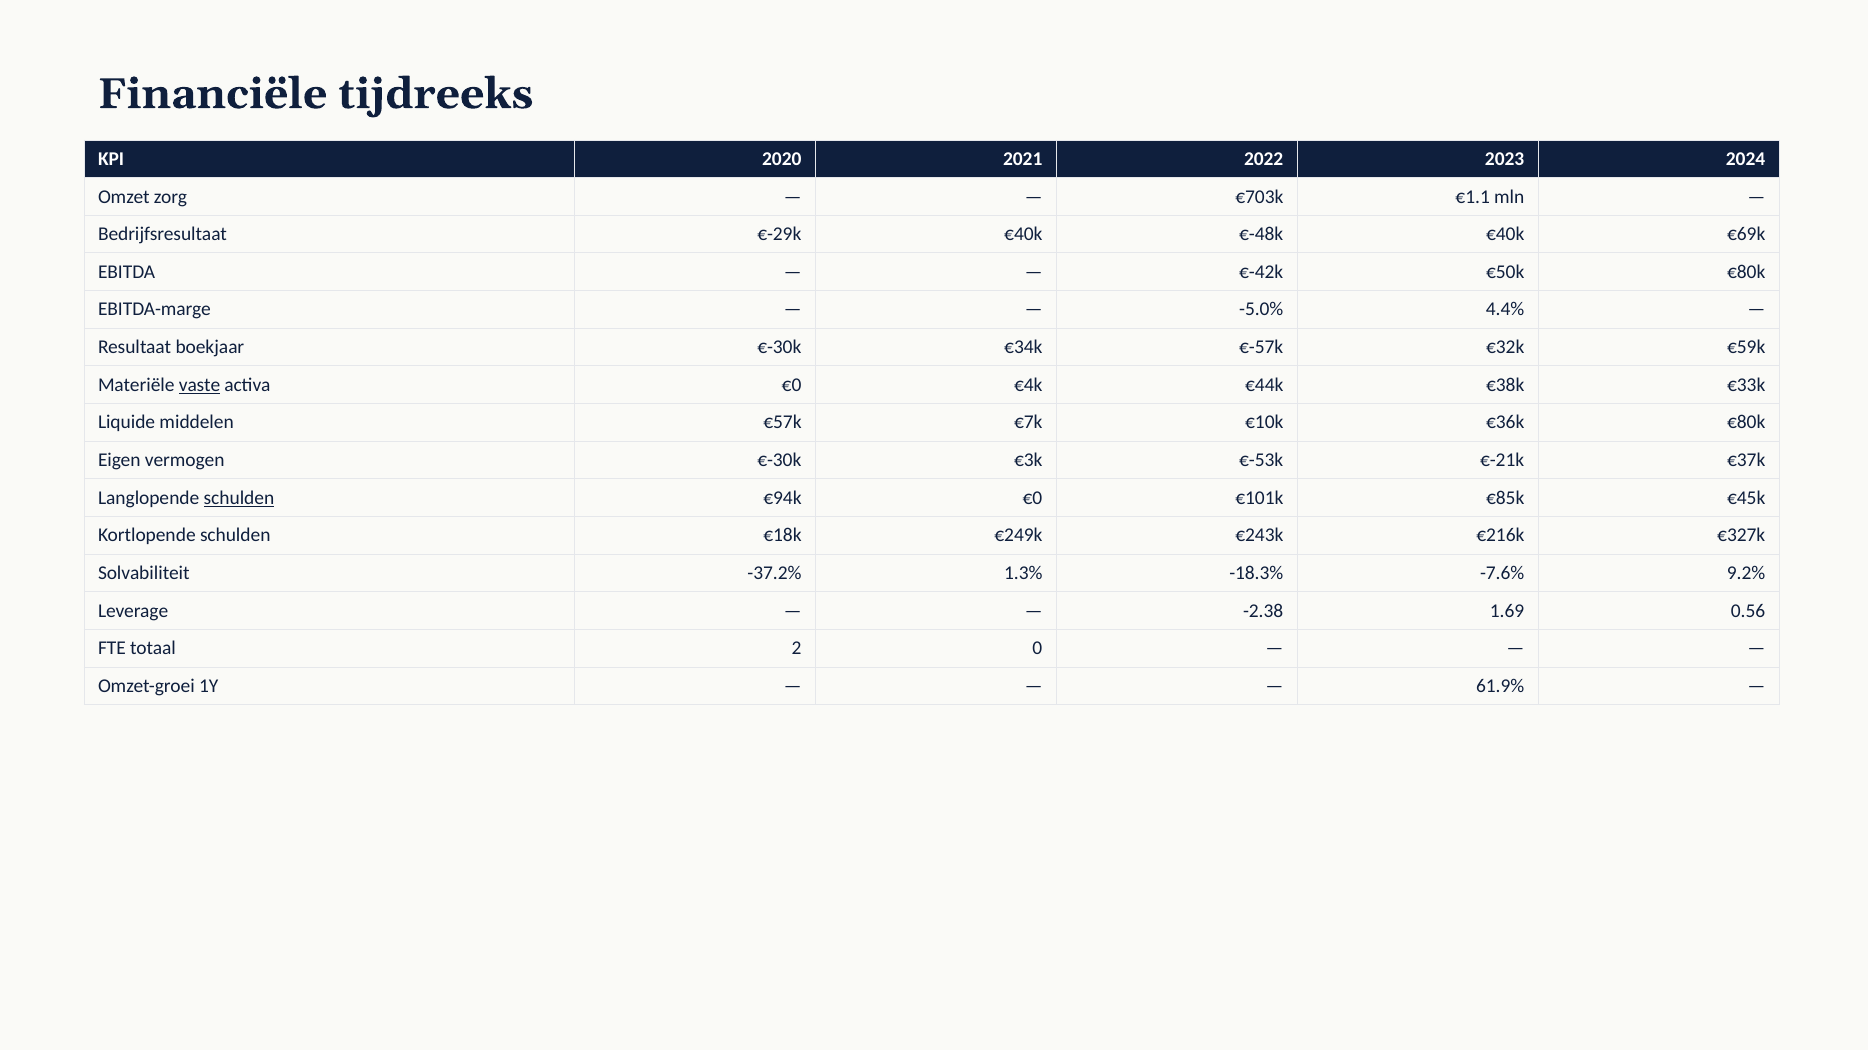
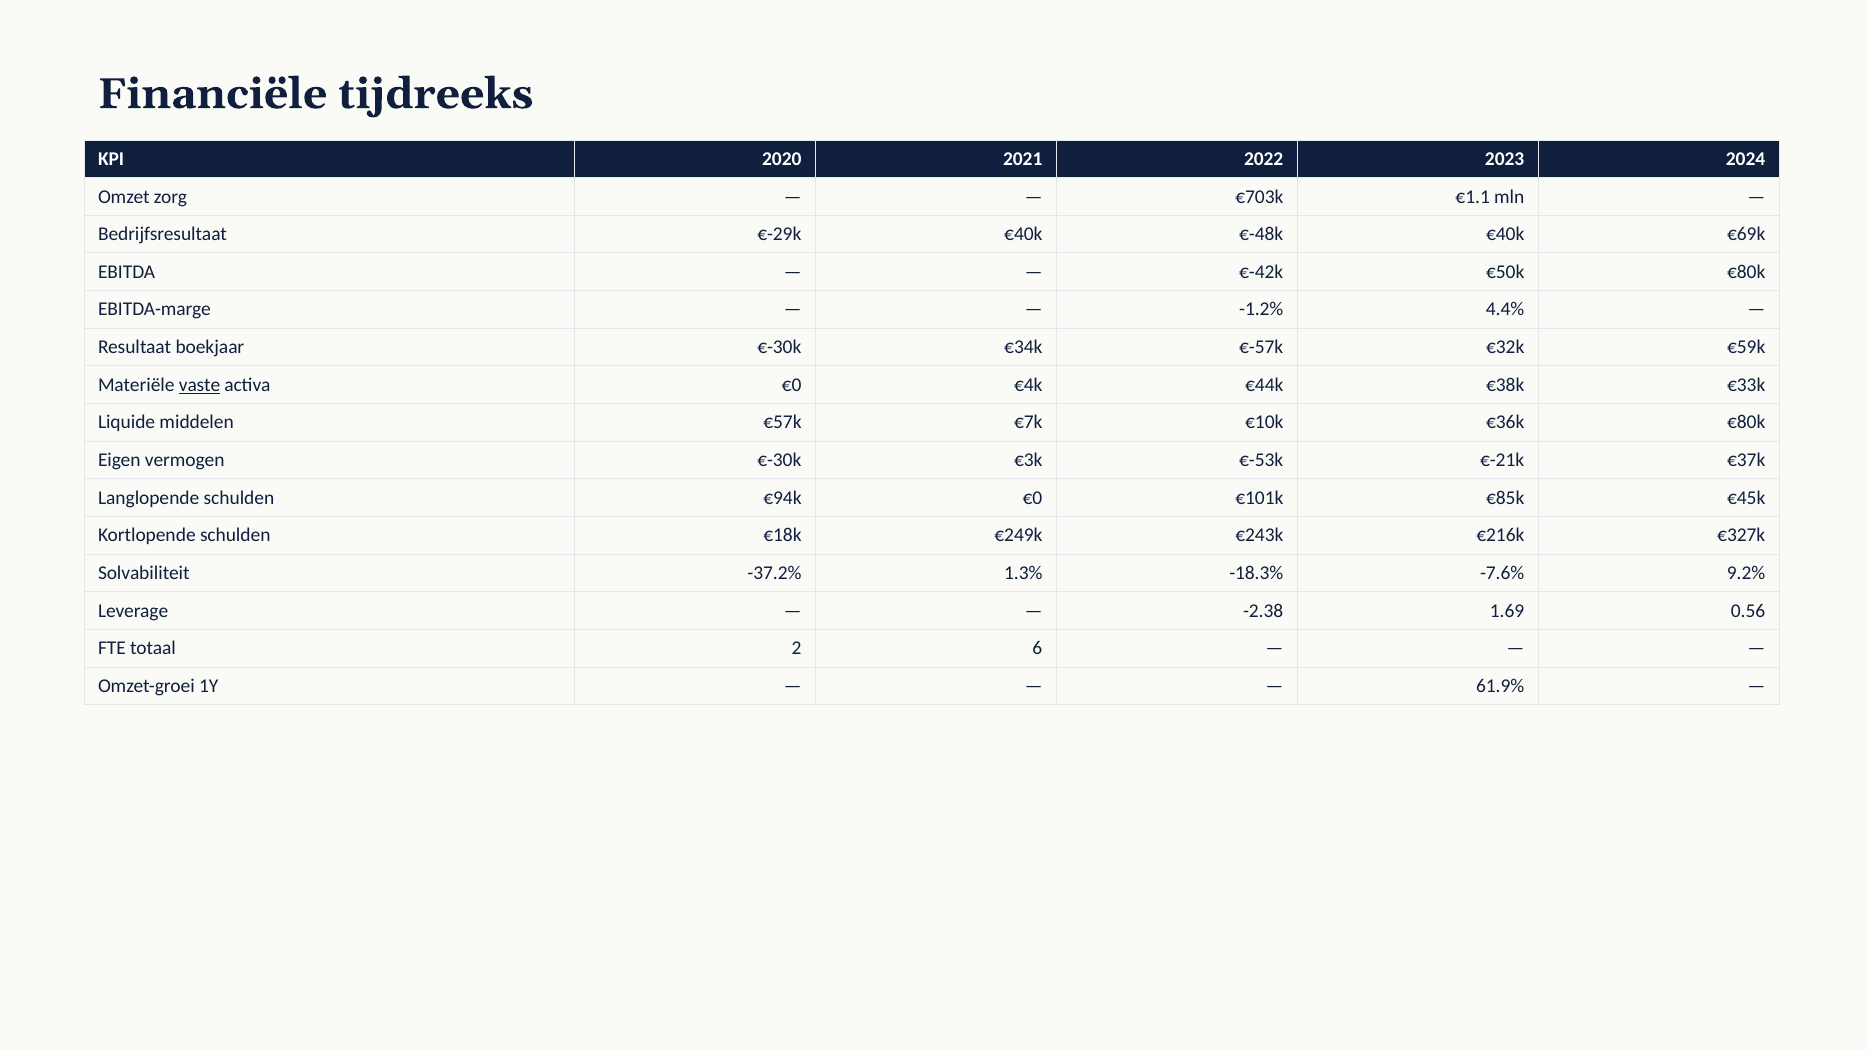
-5.0%: -5.0% -> -1.2%
schulden at (239, 498) underline: present -> none
0: 0 -> 6
